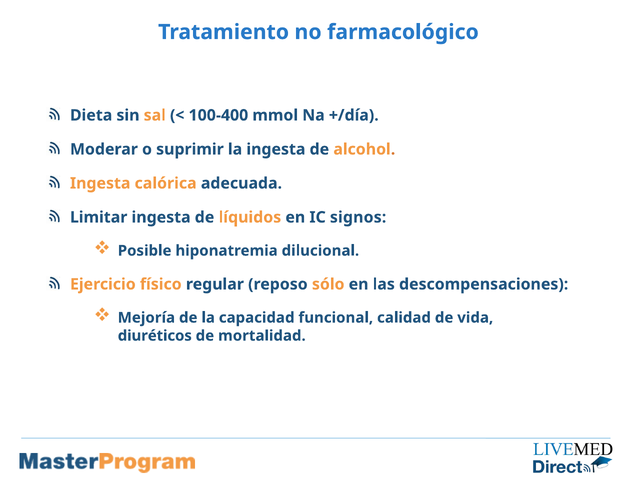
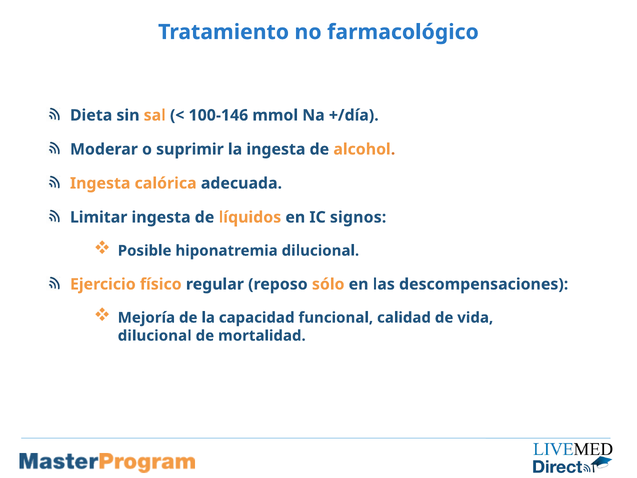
100-400: 100-400 -> 100-146
diuréticos at (155, 336): diuréticos -> dilucional
